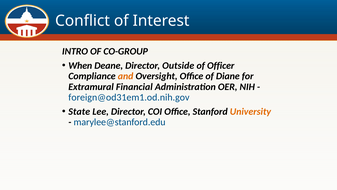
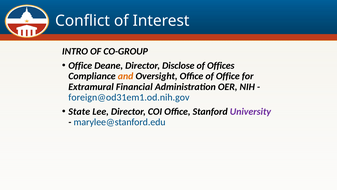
When at (80, 65): When -> Office
Outside: Outside -> Disclose
Officer: Officer -> Offices
of Diane: Diane -> Office
University colour: orange -> purple
